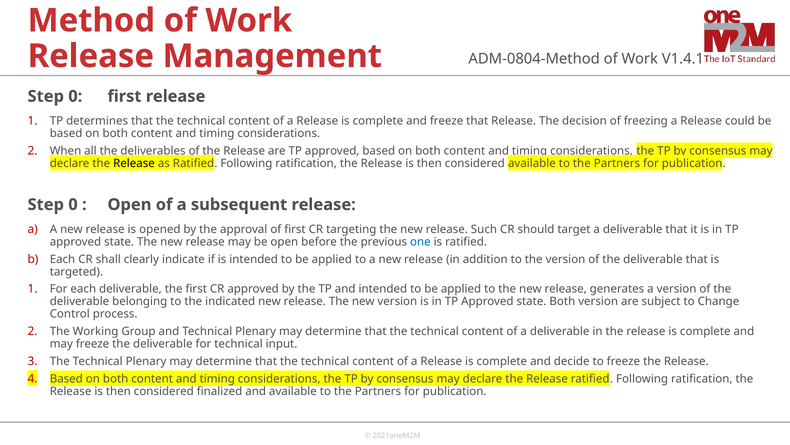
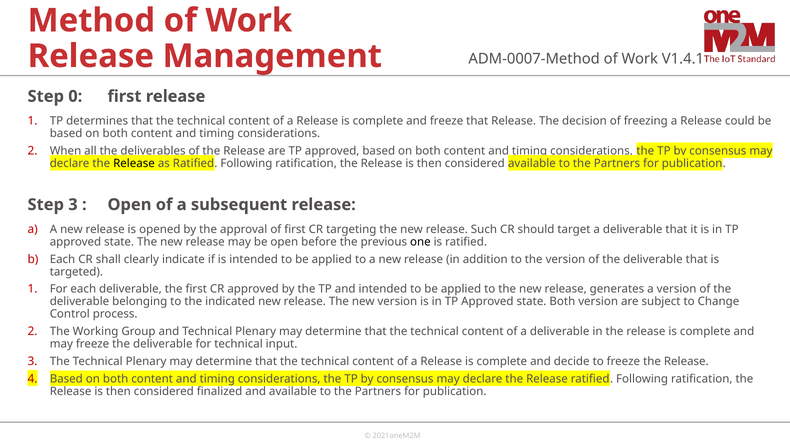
ADM-0804-Method: ADM-0804-Method -> ADM-0007-Method
0 at (73, 204): 0 -> 3
one colour: blue -> black
